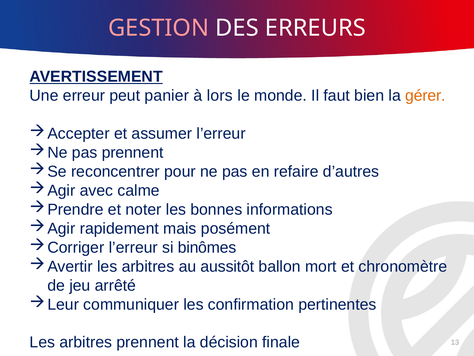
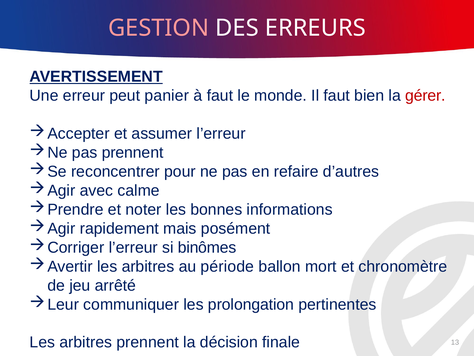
à lors: lors -> faut
gérer colour: orange -> red
aussitôt: aussitôt -> période
confirmation: confirmation -> prolongation
